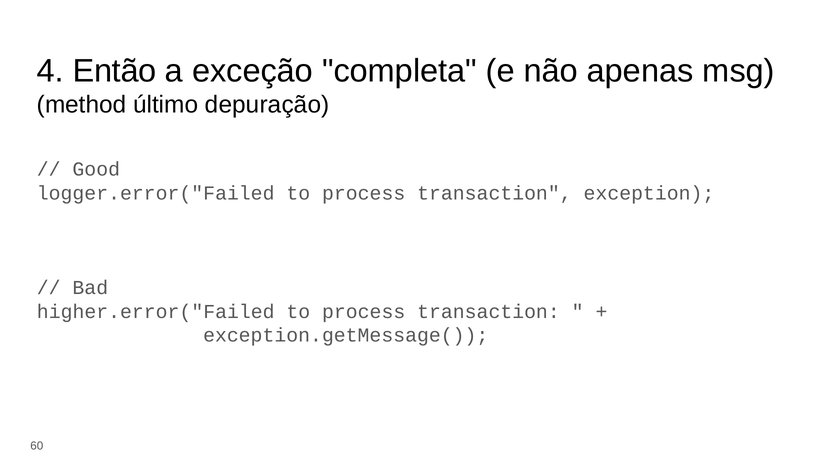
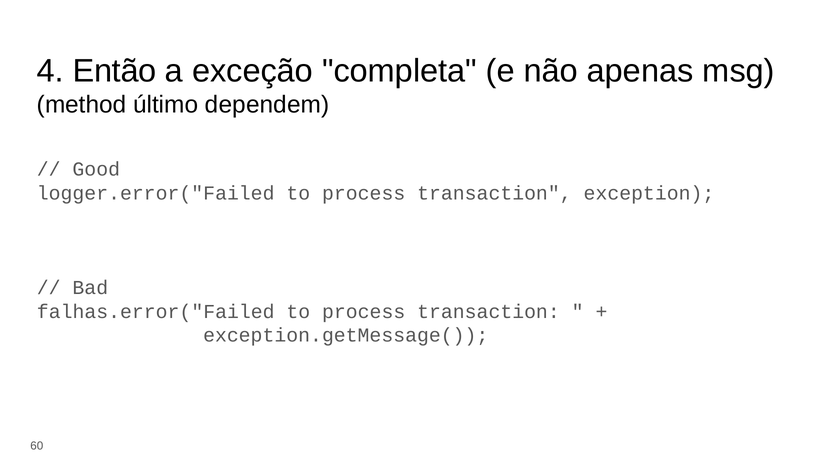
depuração: depuração -> dependem
higher.error("Failed: higher.error("Failed -> falhas.error("Failed
